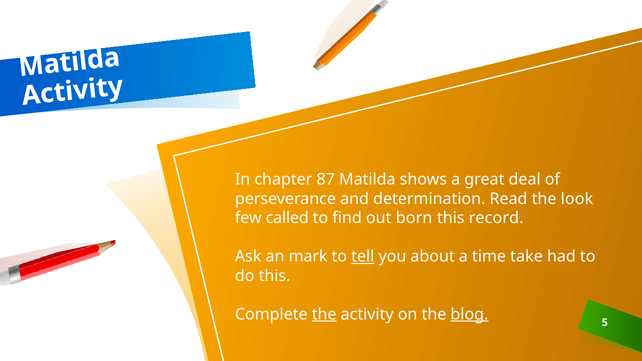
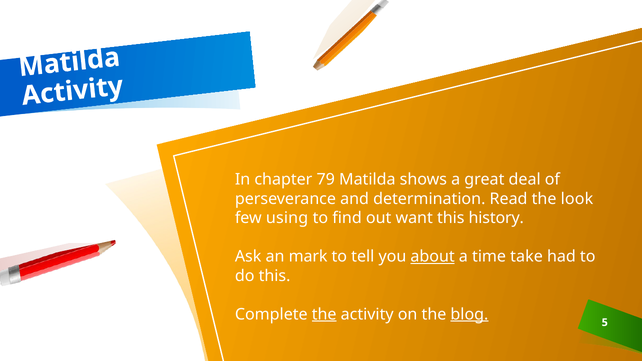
87: 87 -> 79
called: called -> using
born: born -> want
record: record -> history
tell underline: present -> none
about underline: none -> present
